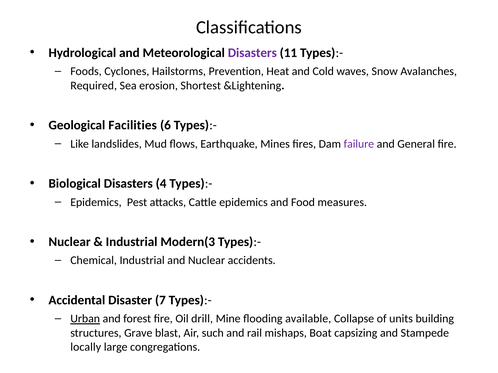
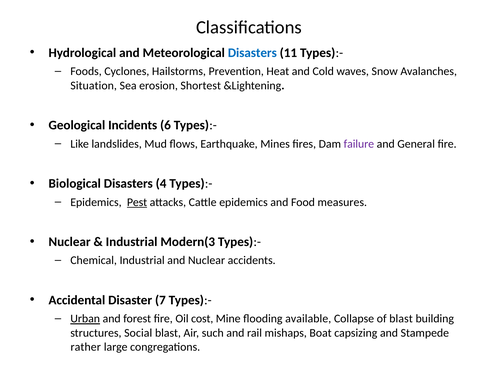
Disasters at (252, 53) colour: purple -> blue
Required: Required -> Situation
Facilities: Facilities -> Incidents
Pest underline: none -> present
drill: drill -> cost
of units: units -> blast
Grave: Grave -> Social
locally: locally -> rather
